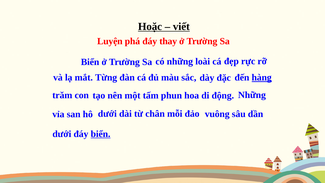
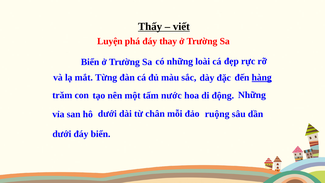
Hoặc: Hoặc -> Thấy
phun: phun -> nước
vuông: vuông -> ruộng
biển at (101, 134) underline: present -> none
